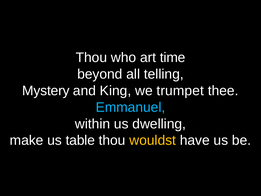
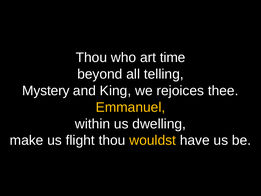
trumpet: trumpet -> rejoices
Emmanuel colour: light blue -> yellow
table: table -> flight
